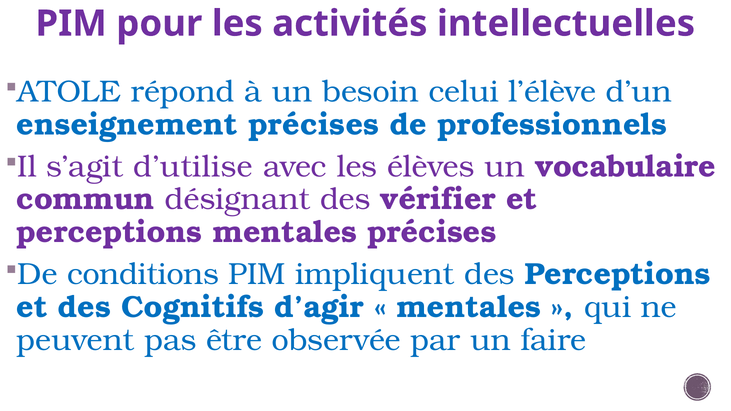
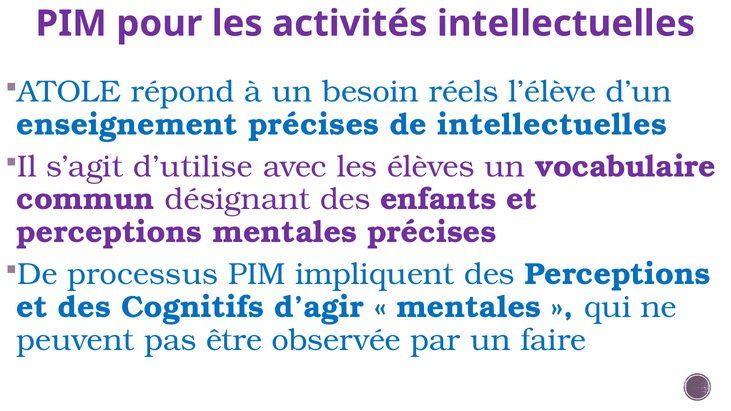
celui: celui -> réels
de professionnels: professionnels -> intellectuelles
vérifier: vérifier -> enfants
conditions: conditions -> processus
